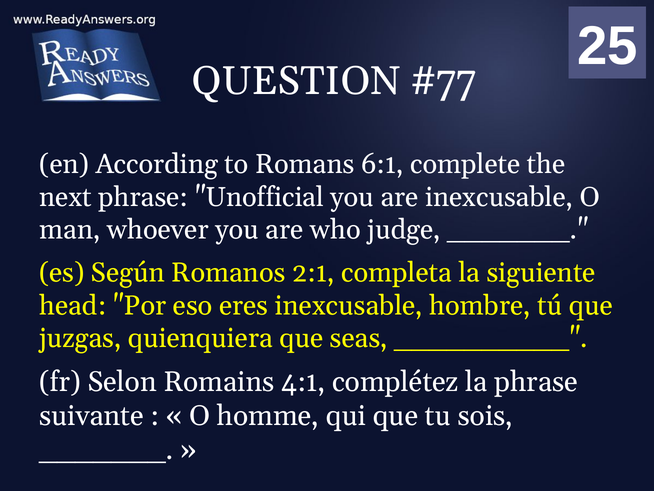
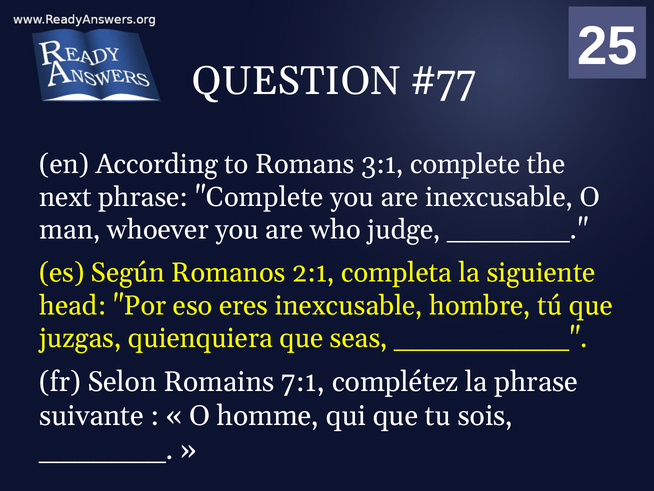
6:1: 6:1 -> 3:1
phrase Unofficial: Unofficial -> Complete
4:1: 4:1 -> 7:1
